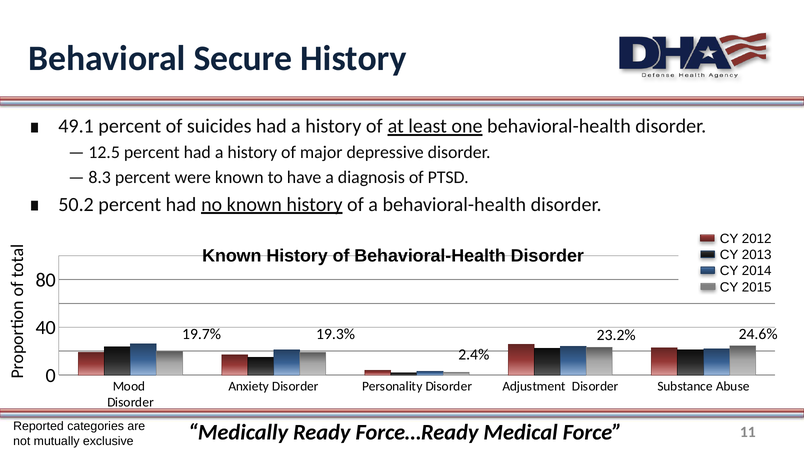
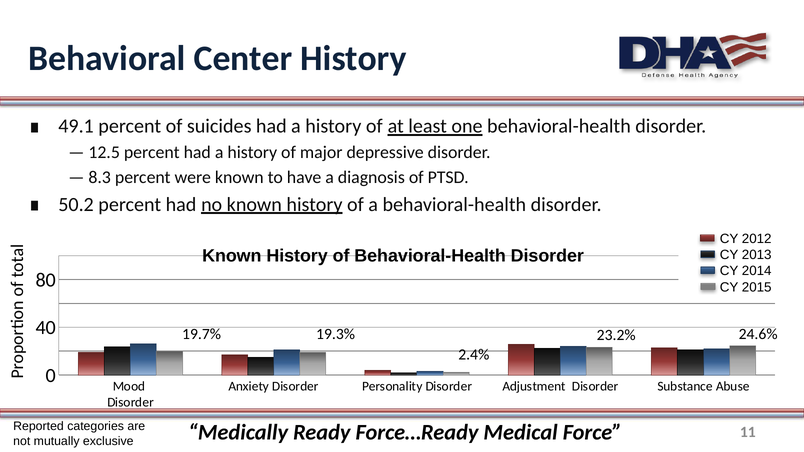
Secure: Secure -> Center
